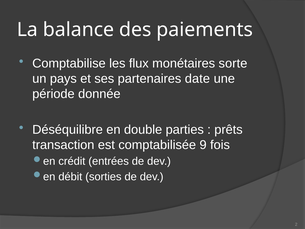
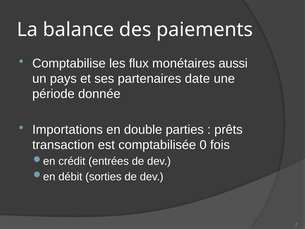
sorte: sorte -> aussi
Déséquilibre: Déséquilibre -> Importations
9: 9 -> 0
